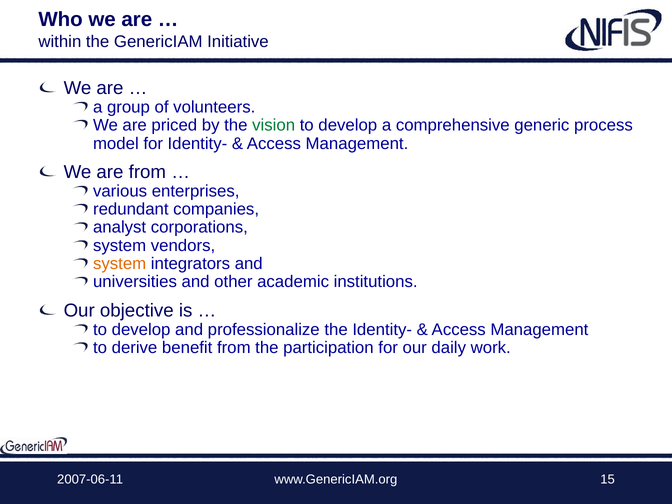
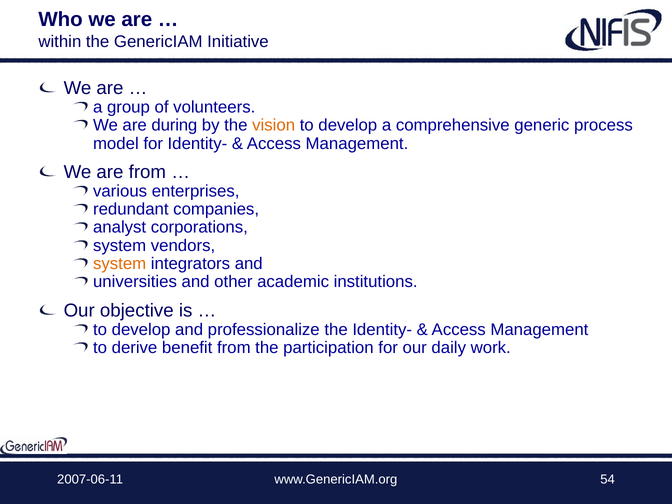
priced: priced -> during
vision colour: green -> orange
15: 15 -> 54
